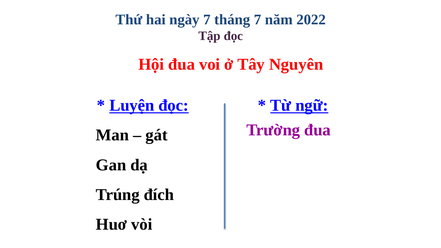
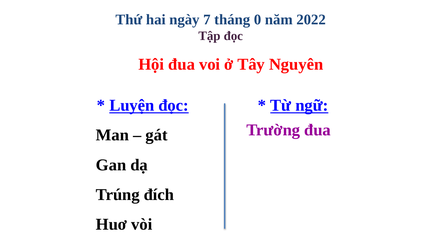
tháng 7: 7 -> 0
